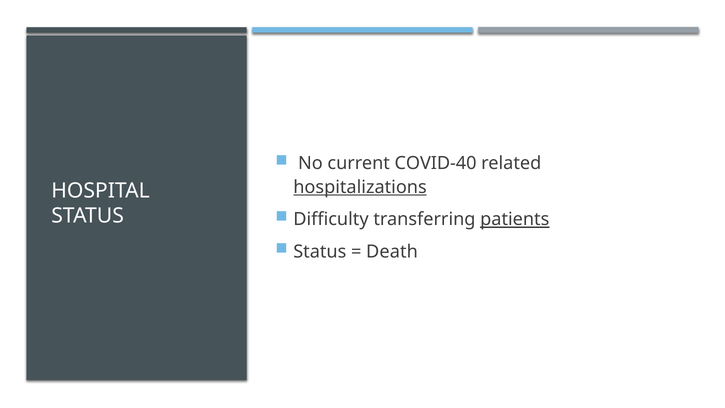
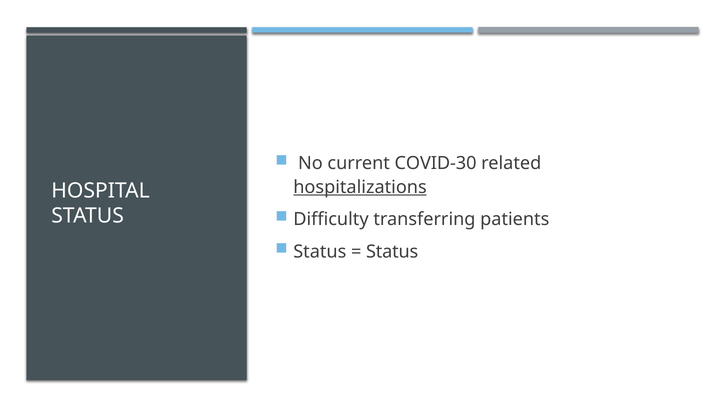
COVID-40: COVID-40 -> COVID-30
patients underline: present -> none
Death at (392, 251): Death -> Status
